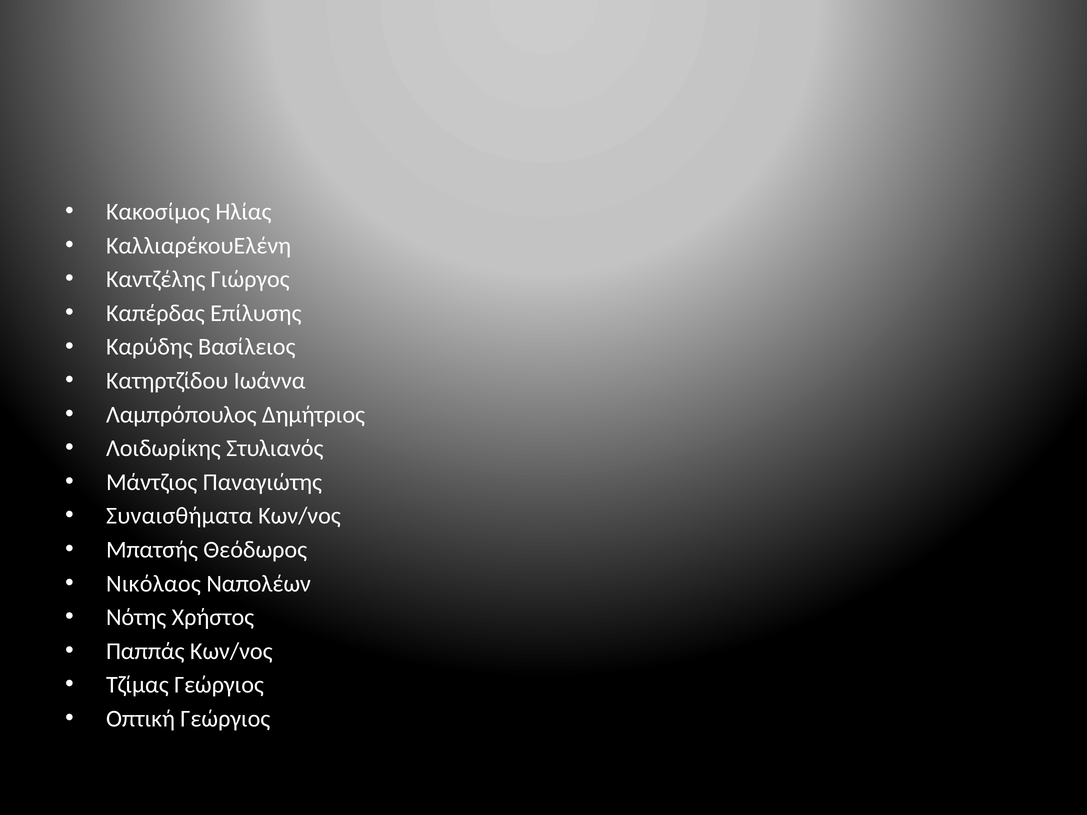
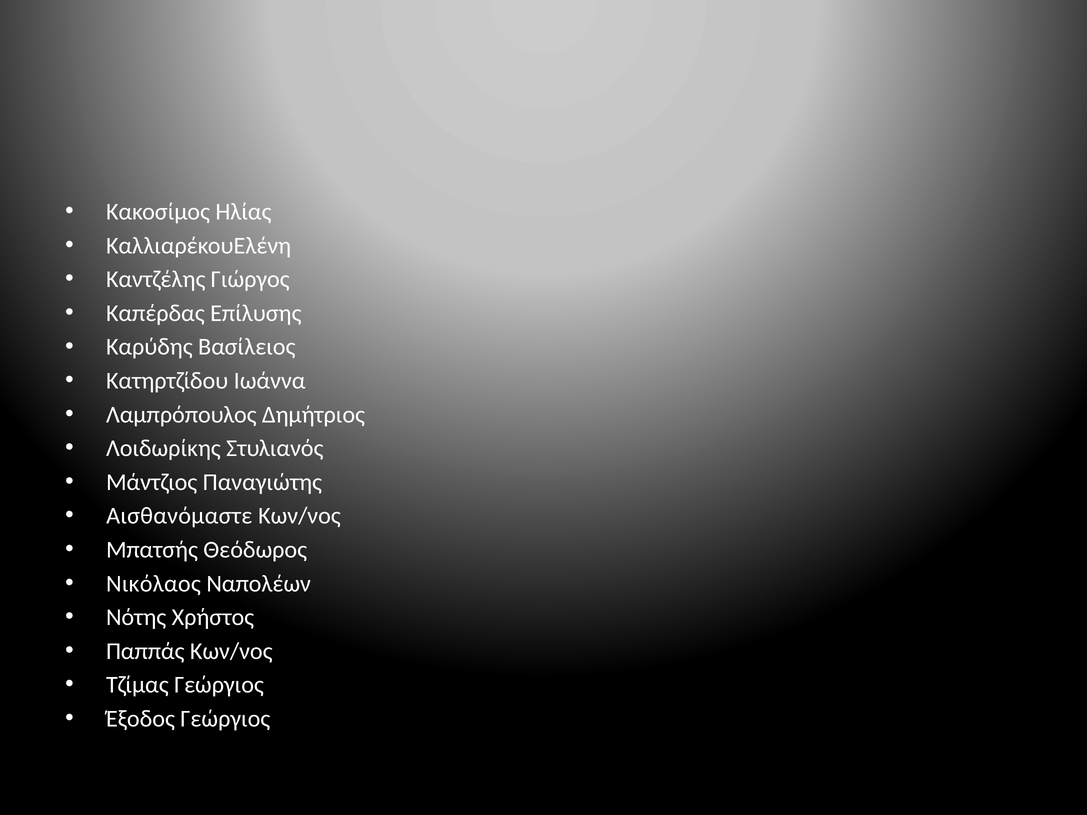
Συναισθήματα: Συναισθήματα -> Αισθανόμαστε
Οπτική: Οπτική -> Έξοδος
